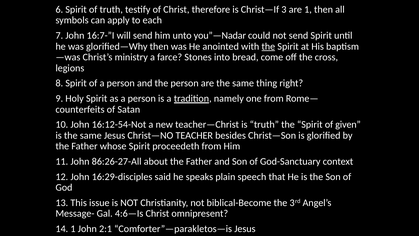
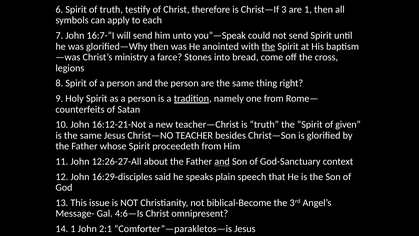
you”—Nadar: you”—Nadar -> you”—Speak
16:12-54-Not: 16:12-54-Not -> 16:12-21-Not
86:26-27-All: 86:26-27-All -> 12:26-27-All
and at (222, 161) underline: none -> present
